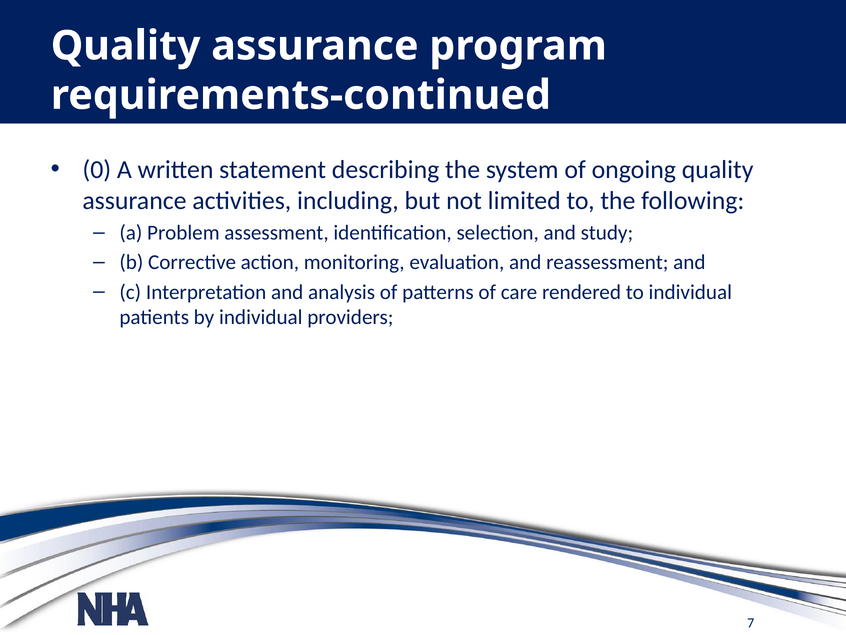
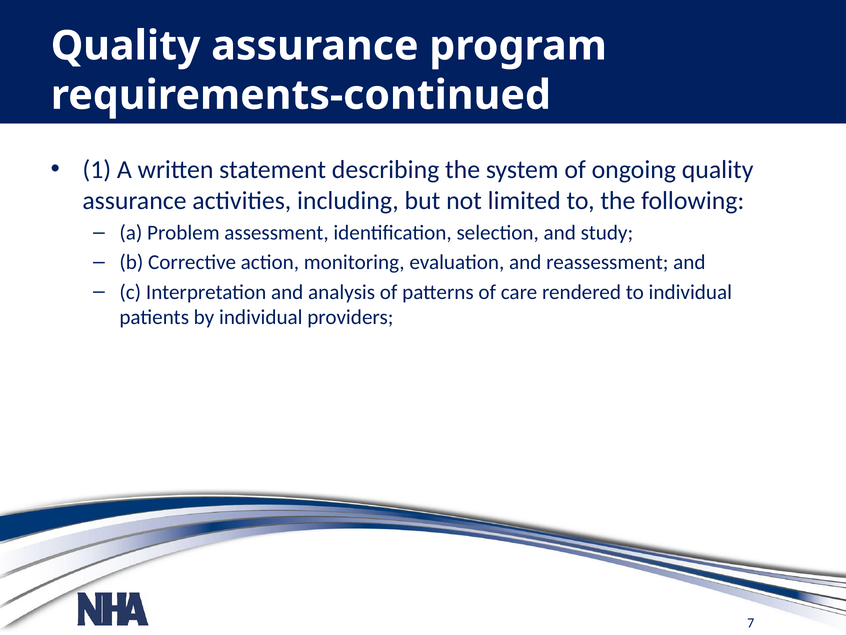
0: 0 -> 1
